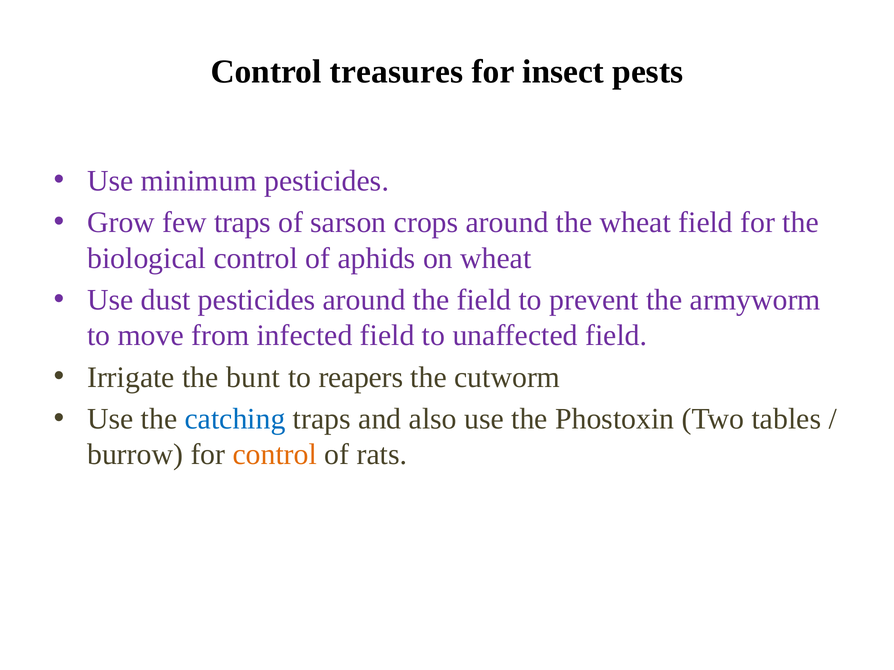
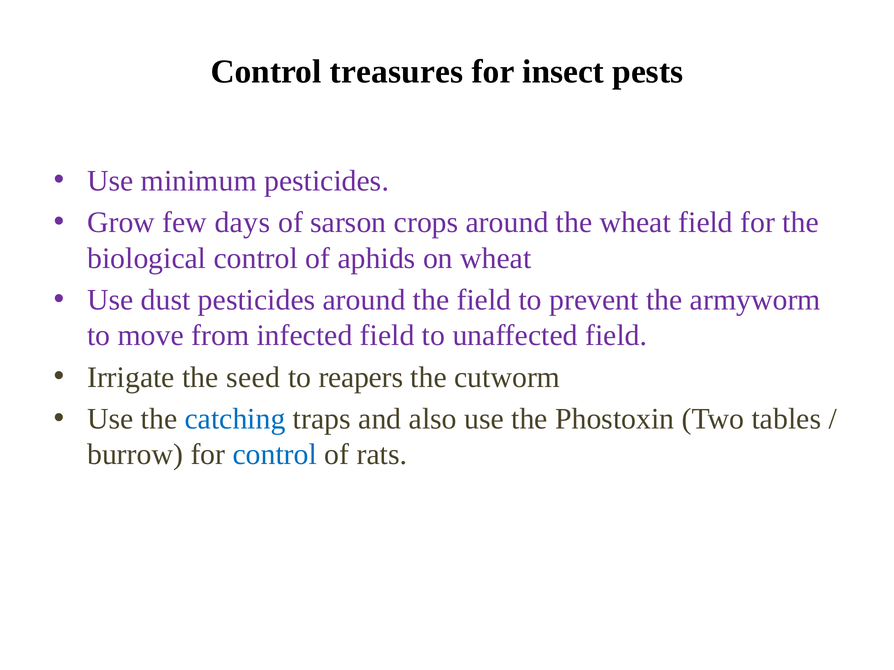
few traps: traps -> days
bunt: bunt -> seed
control at (275, 455) colour: orange -> blue
